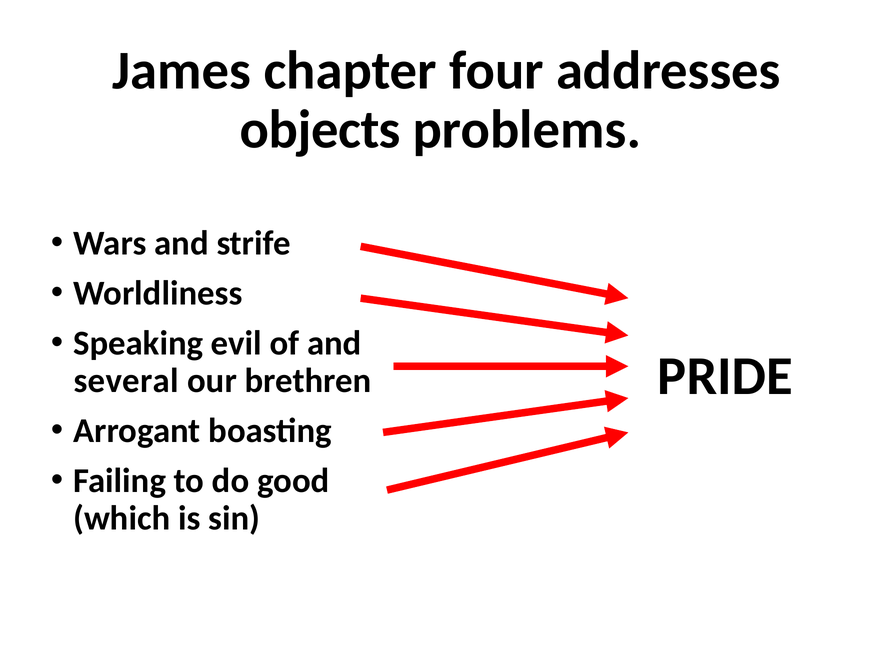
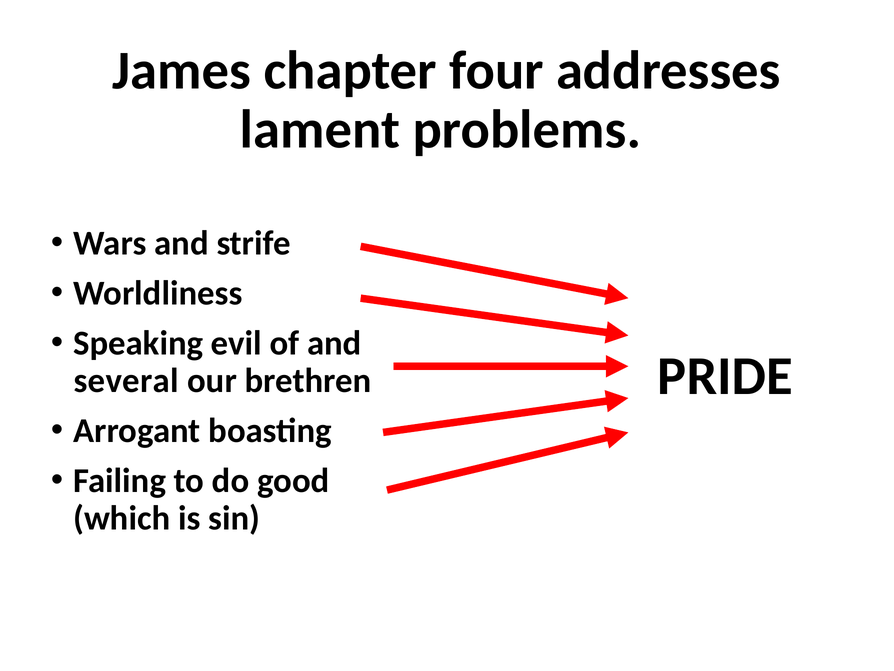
objects: objects -> lament
